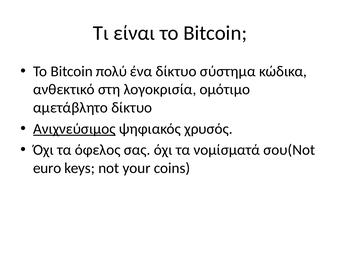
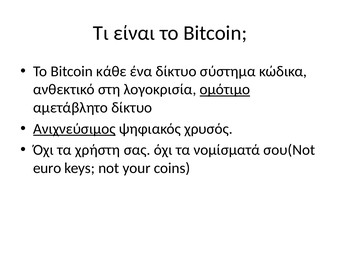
πολύ: πολύ -> κάθε
ομότιμο underline: none -> present
όφελος: όφελος -> χρήστη
